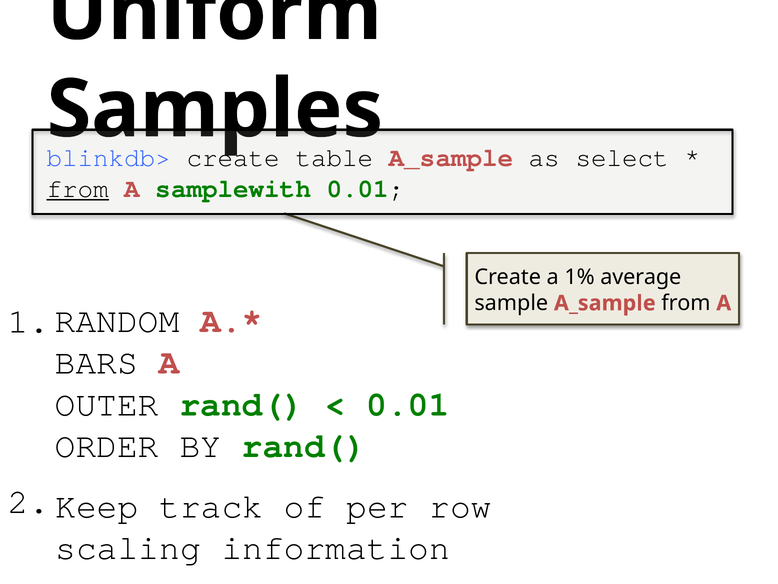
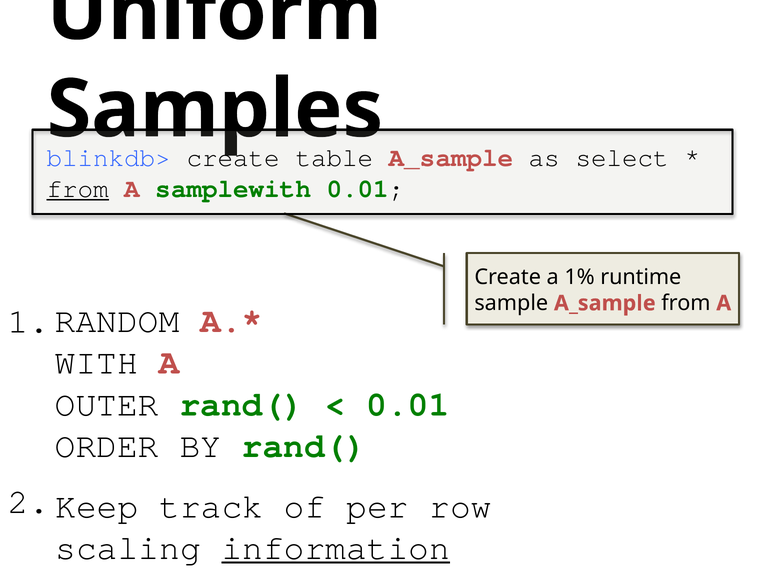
average: average -> runtime
BARS: BARS -> WITH
information underline: none -> present
